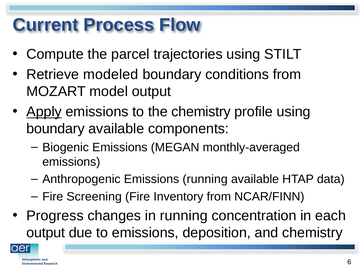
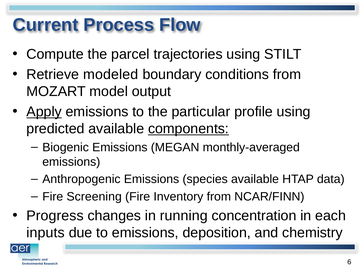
the chemistry: chemistry -> particular
boundary at (55, 129): boundary -> predicted
components underline: none -> present
Emissions running: running -> species
output at (46, 233): output -> inputs
